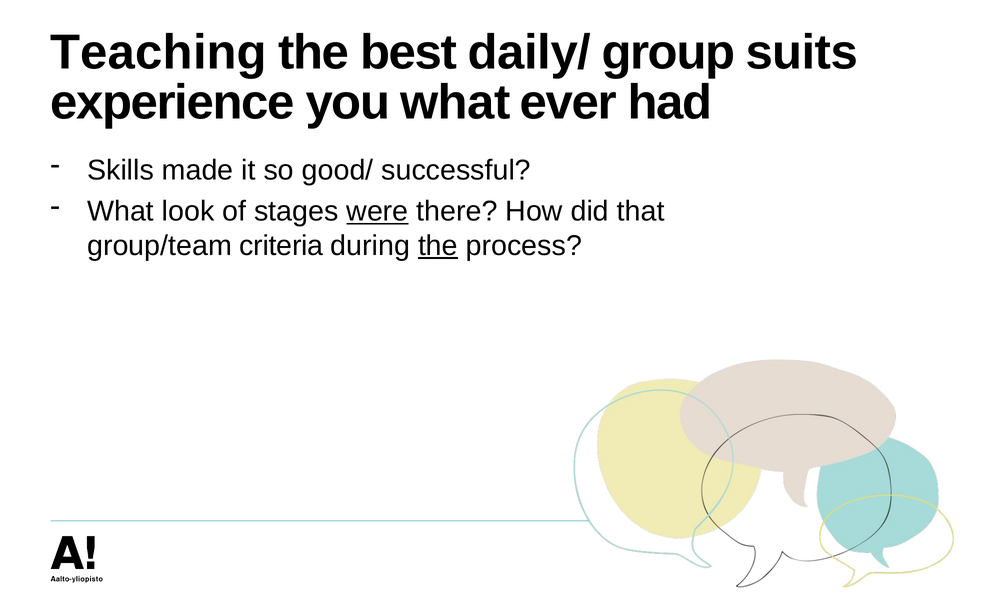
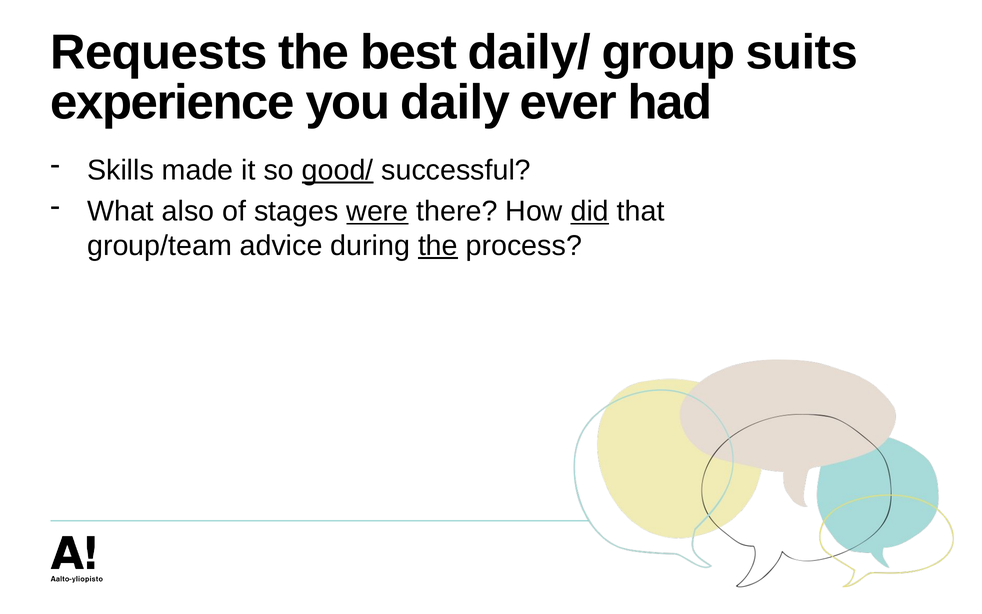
Teaching: Teaching -> Requests
you what: what -> daily
good/ underline: none -> present
look: look -> also
did underline: none -> present
criteria: criteria -> advice
